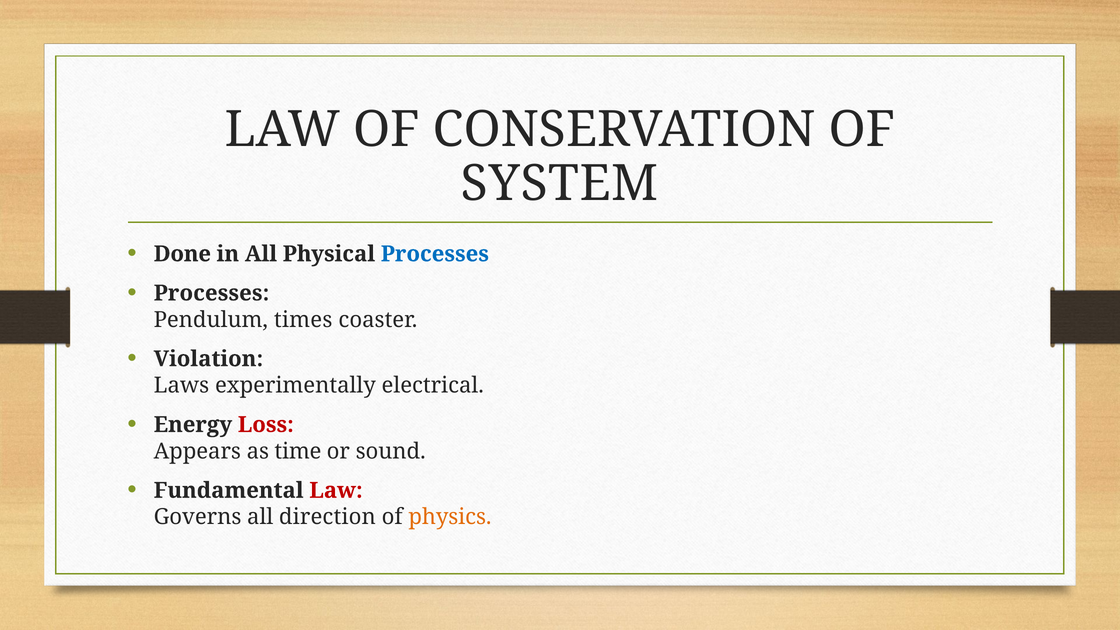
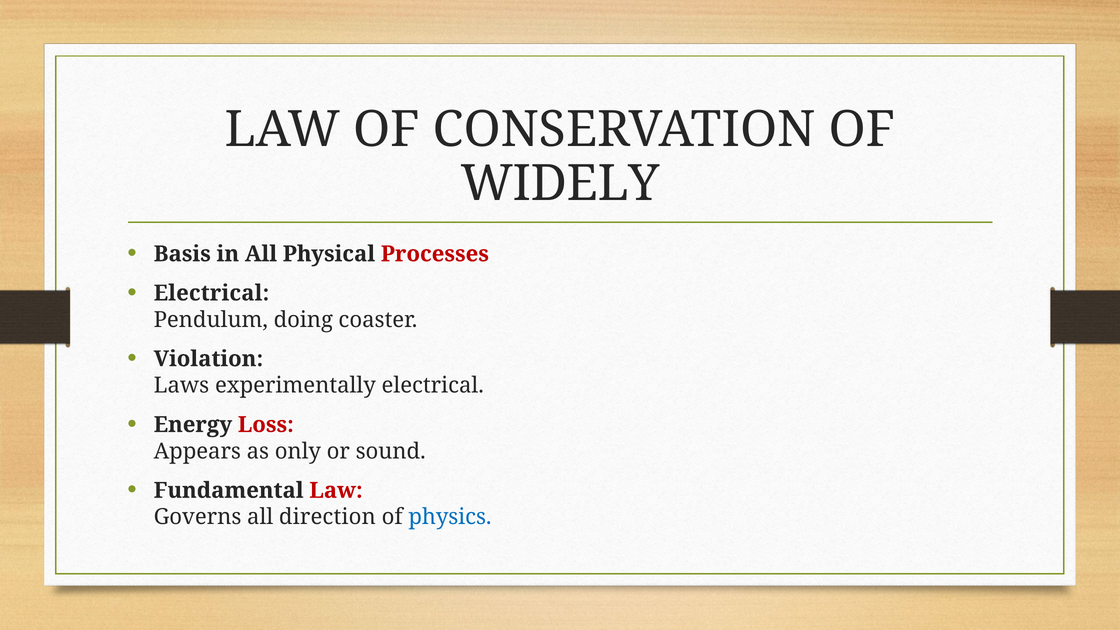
SYSTEM: SYSTEM -> WIDELY
Done: Done -> Basis
Processes at (435, 254) colour: blue -> red
Processes at (211, 293): Processes -> Electrical
times: times -> doing
time: time -> only
physics colour: orange -> blue
